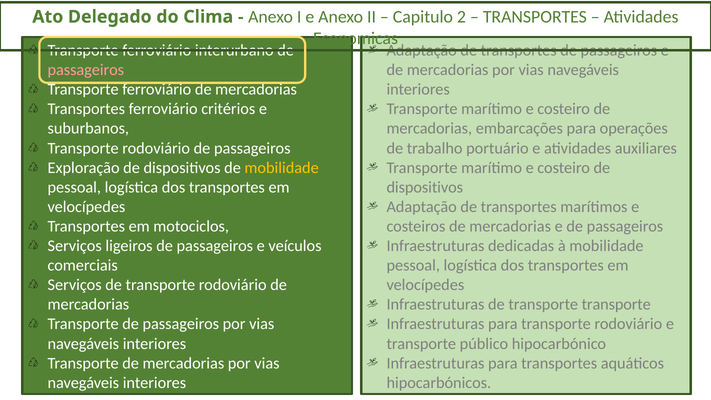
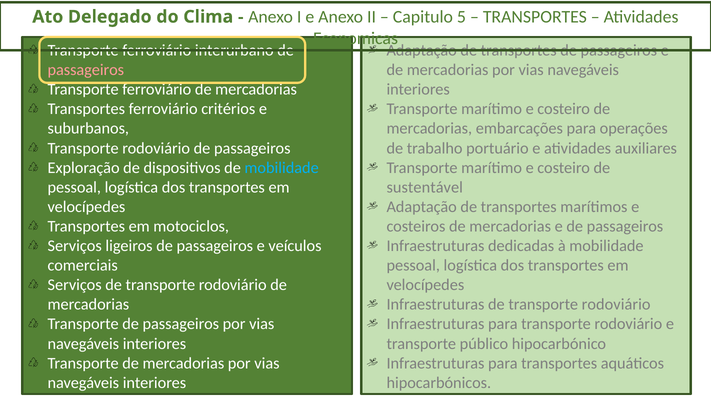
2: 2 -> 5
mobilidade at (282, 168) colour: yellow -> light blue
dispositivos at (425, 187): dispositivos -> sustentável
Infraestruturas de transporte transporte: transporte -> rodoviário
